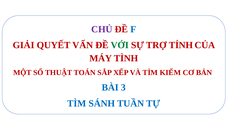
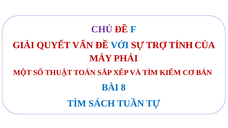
VỚI colour: green -> blue
TÌNH: TÌNH -> PHẢI
3: 3 -> 8
SÁNH: SÁNH -> SÁCH
